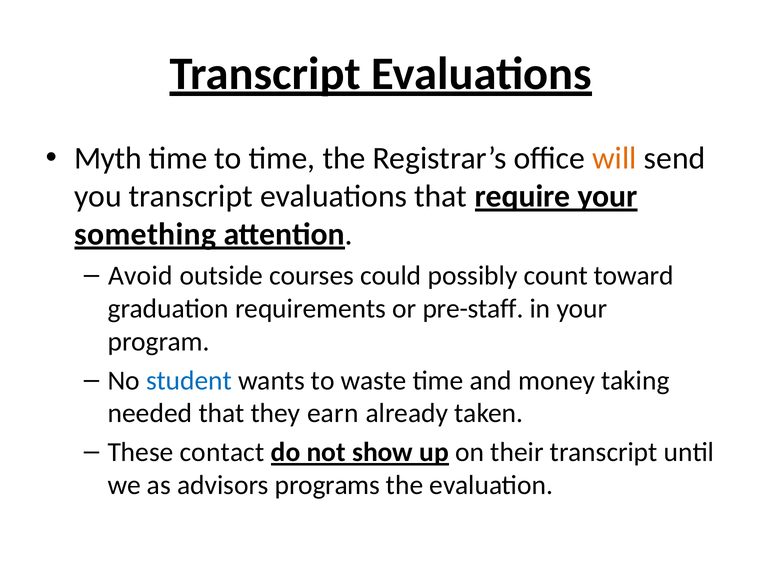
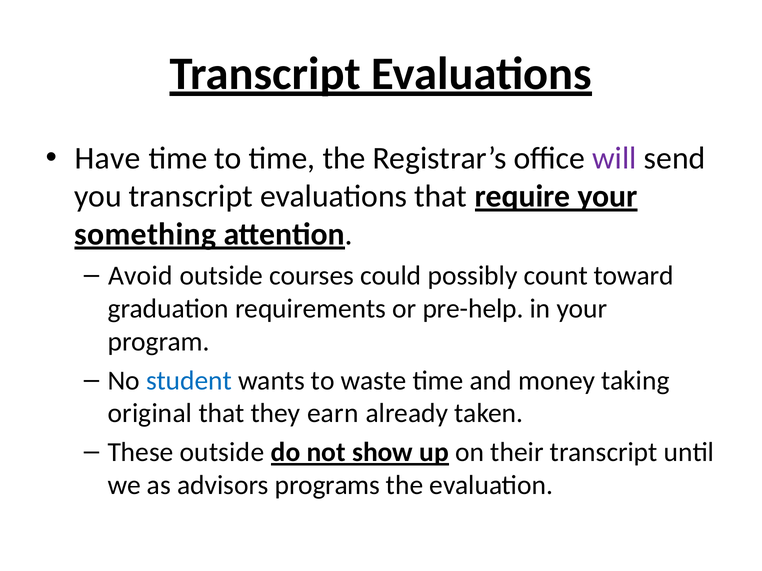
Myth: Myth -> Have
will colour: orange -> purple
pre-staff: pre-staff -> pre-help
needed: needed -> original
These contact: contact -> outside
